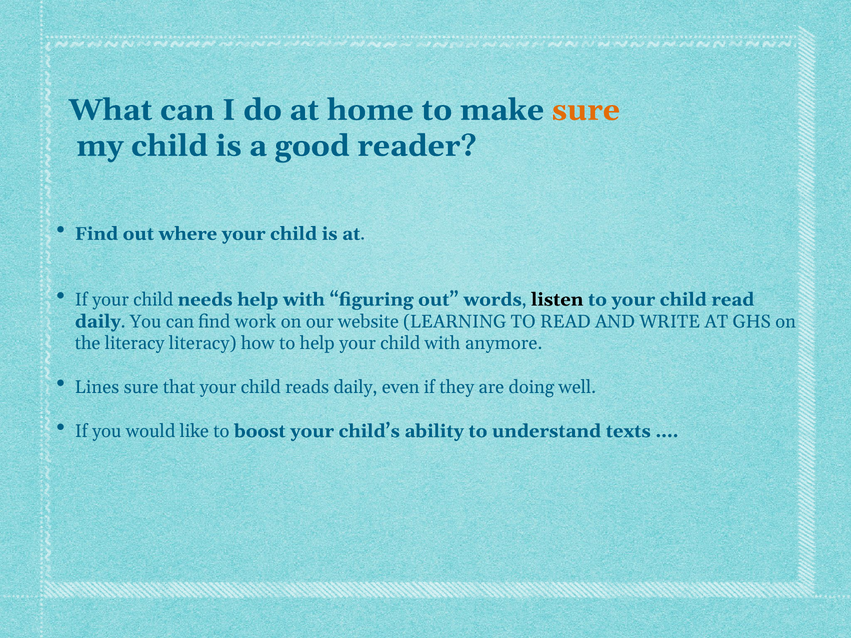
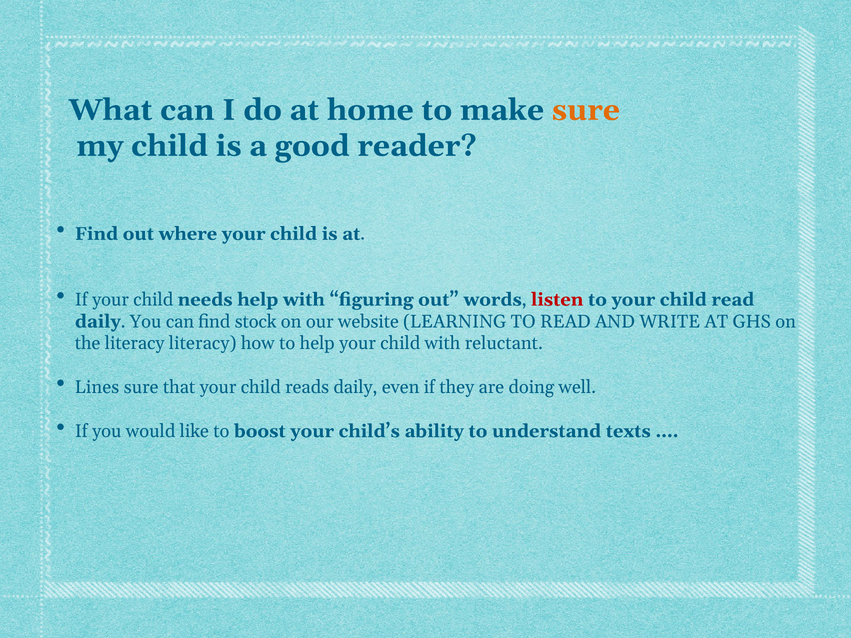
listen colour: black -> red
work: work -> stock
anymore: anymore -> reluctant
